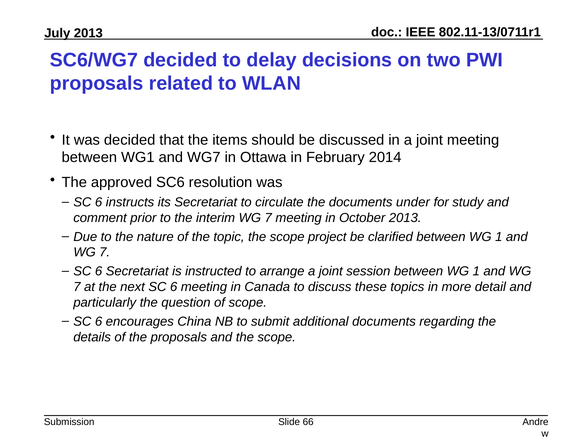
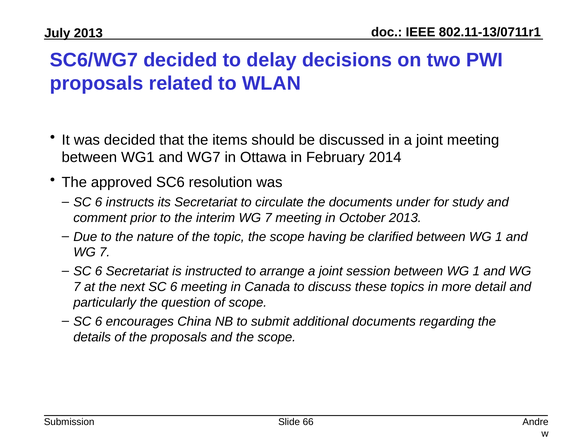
project: project -> having
